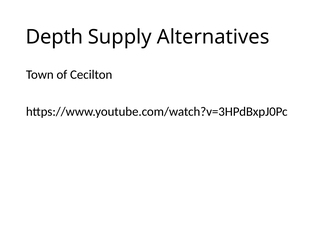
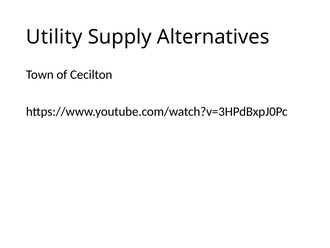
Depth: Depth -> Utility
